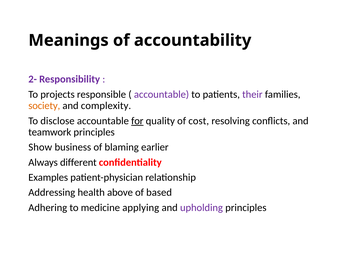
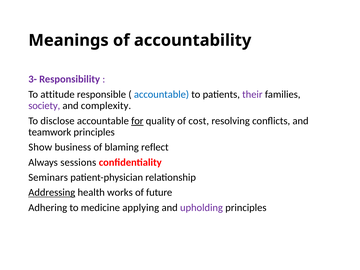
2-: 2- -> 3-
projects: projects -> attitude
accountable at (161, 94) colour: purple -> blue
society colour: orange -> purple
earlier: earlier -> reflect
different: different -> sessions
Examples: Examples -> Seminars
Addressing underline: none -> present
above: above -> works
based: based -> future
